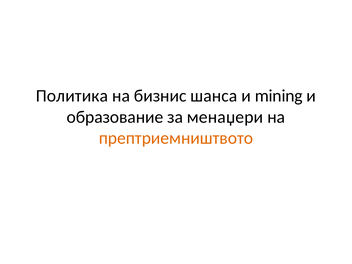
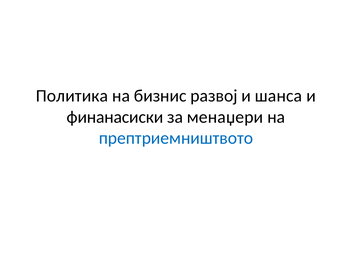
шанса: шанса -> развој
mining: mining -> шанса
образование: образование -> финанасиски
прептриемништвото colour: orange -> blue
